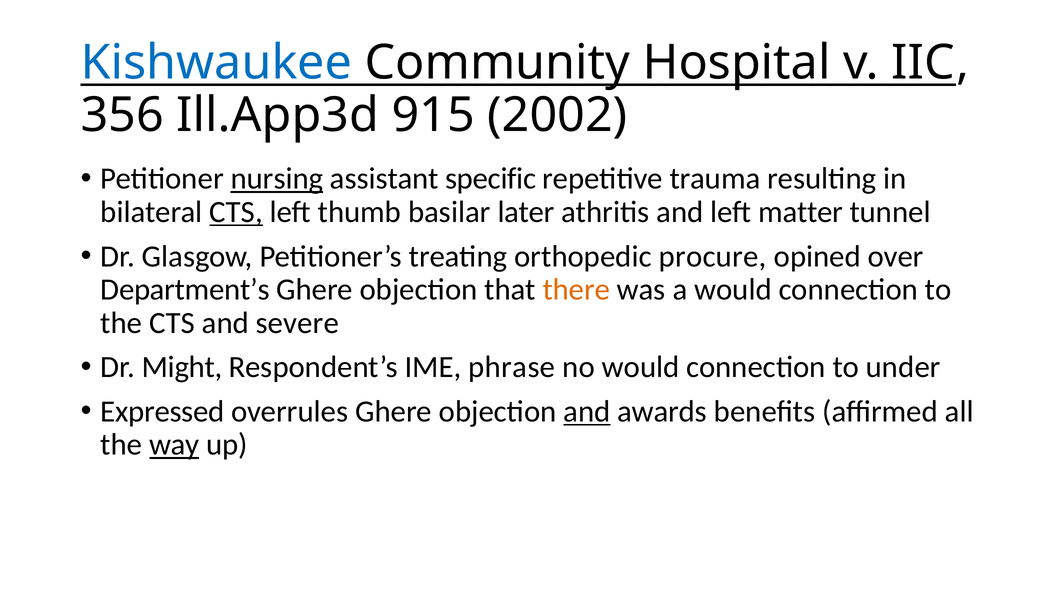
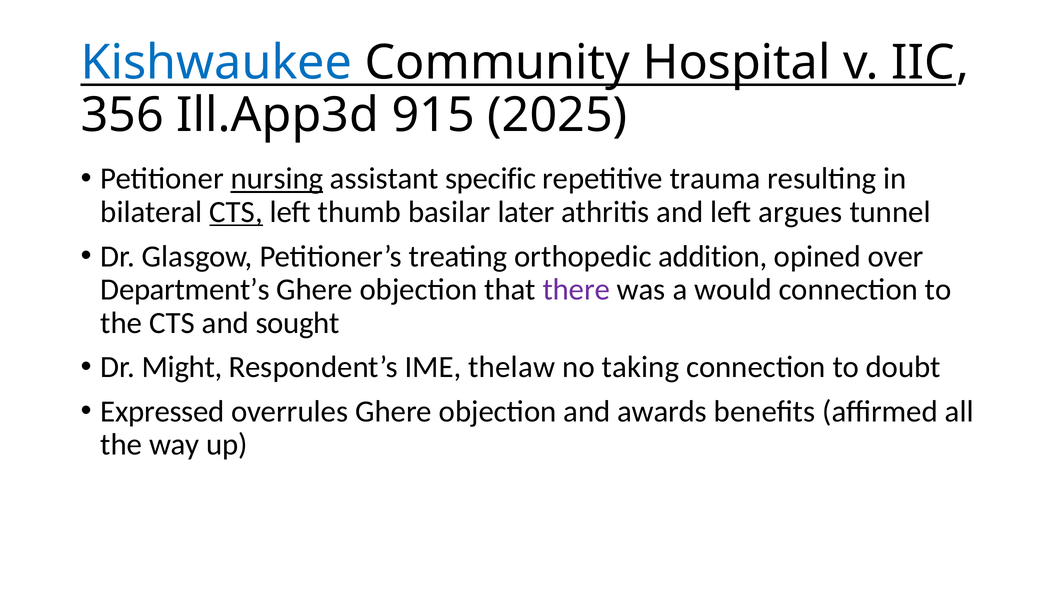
2002: 2002 -> 2025
matter: matter -> argues
procure: procure -> addition
there colour: orange -> purple
severe: severe -> sought
phrase: phrase -> thelaw
no would: would -> taking
under: under -> doubt
and at (587, 412) underline: present -> none
way underline: present -> none
